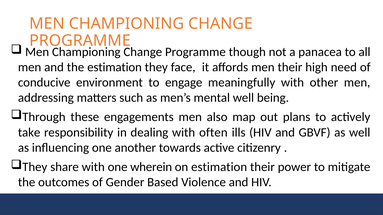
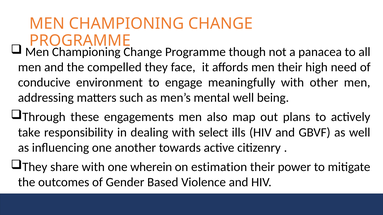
the estimation: estimation -> compelled
often: often -> select
